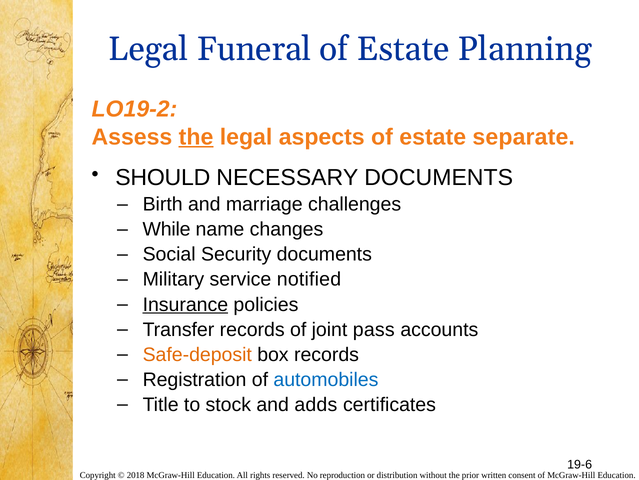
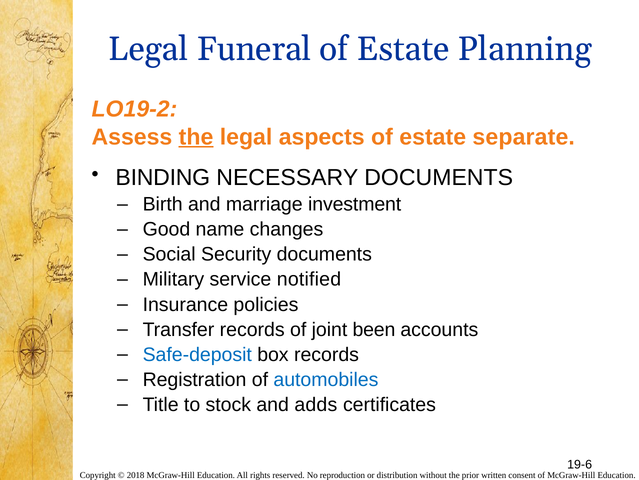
SHOULD: SHOULD -> BINDING
challenges: challenges -> investment
While: While -> Good
Insurance underline: present -> none
pass: pass -> been
Safe-deposit colour: orange -> blue
